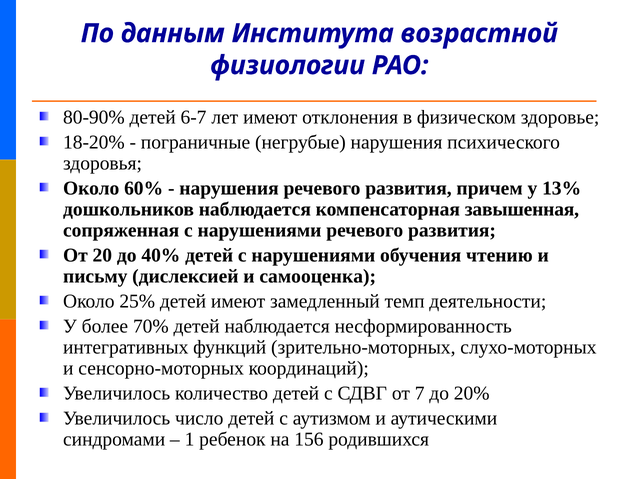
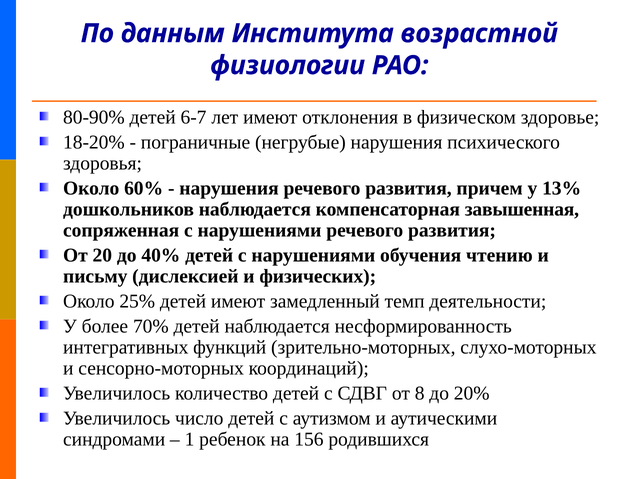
самооценка: самооценка -> физических
7: 7 -> 8
